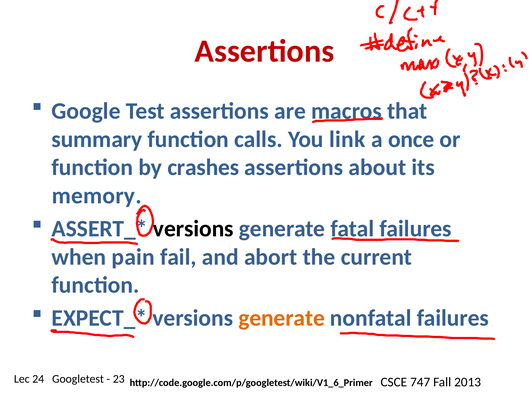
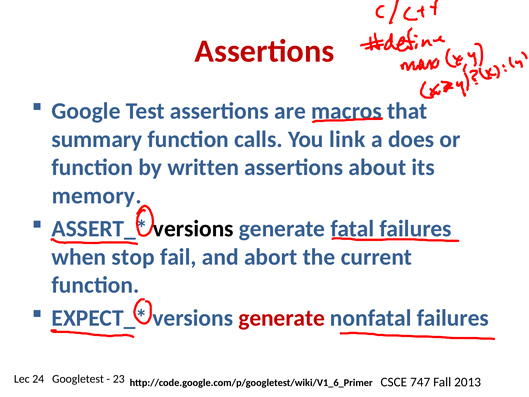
once: once -> does
crashes: crashes -> written
pain: pain -> stop
generate at (282, 318) colour: orange -> red
